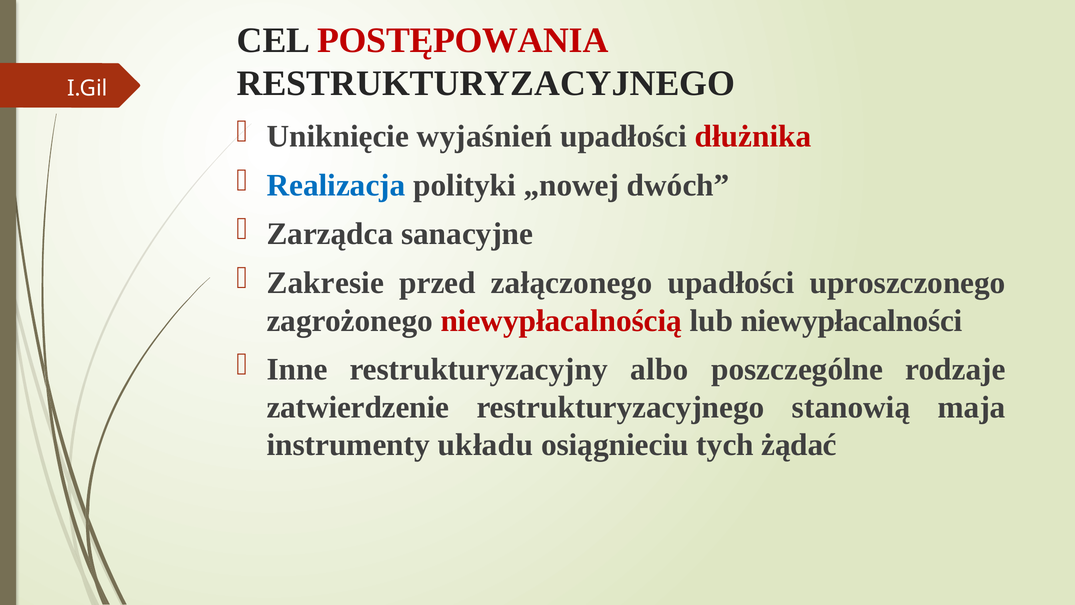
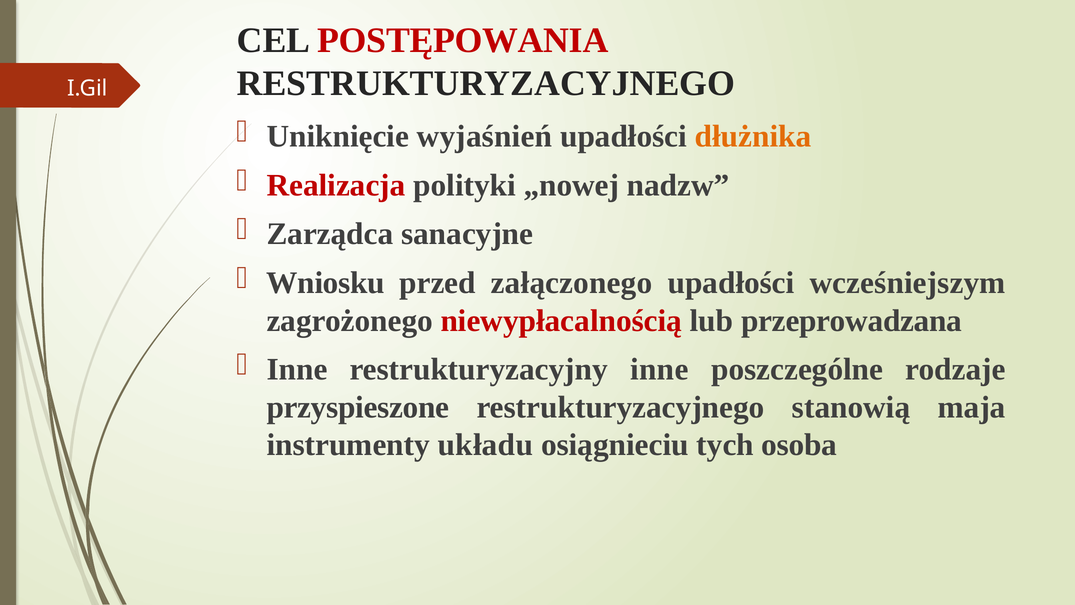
dłużnika colour: red -> orange
Realizacja colour: blue -> red
dwóch: dwóch -> nadzw
Zakresie: Zakresie -> Wniosku
uproszczonego: uproszczonego -> wcześniejszym
niewypłacalności: niewypłacalności -> przeprowadzana
restrukturyzacyjny albo: albo -> inne
zatwierdzenie: zatwierdzenie -> przyspieszone
żądać: żądać -> osoba
